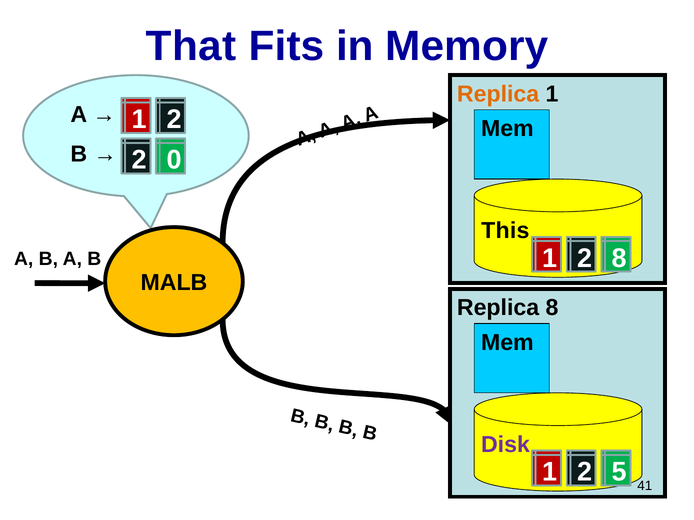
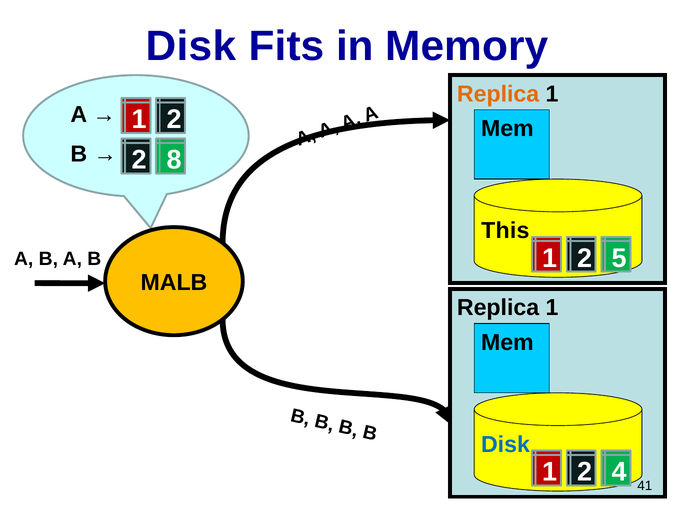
That at (191, 46): That -> Disk
0: 0 -> 8
1 8: 8 -> 5
8 at (552, 308): 8 -> 1
Disk at (505, 445) colour: purple -> blue
5: 5 -> 4
